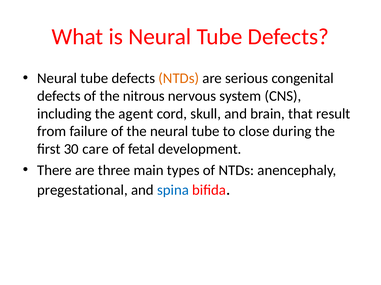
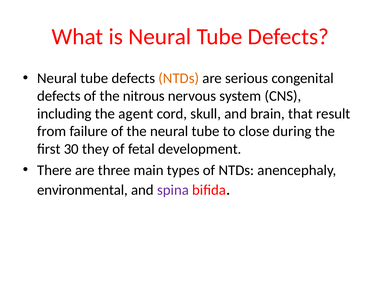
care: care -> they
pregestational: pregestational -> environmental
spina colour: blue -> purple
